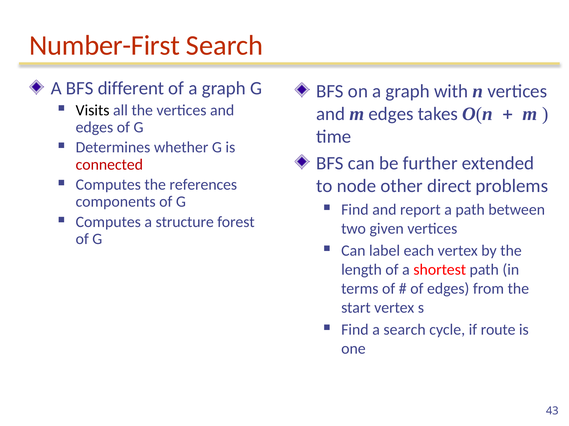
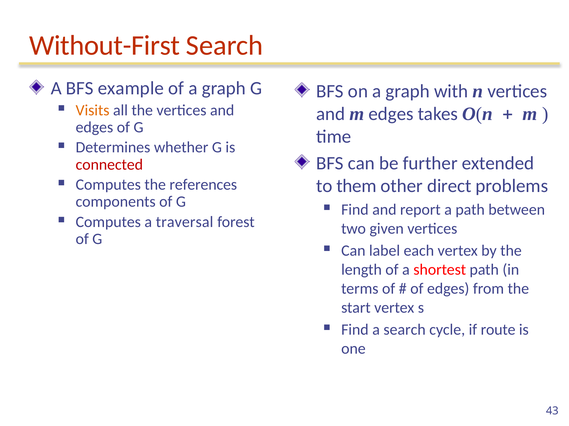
Number-First: Number-First -> Without-First
different: different -> example
Visits colour: black -> orange
node: node -> them
structure: structure -> traversal
